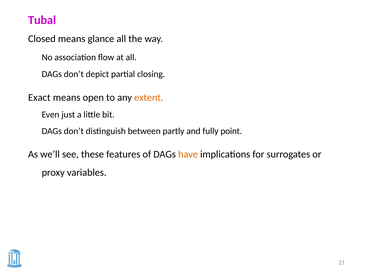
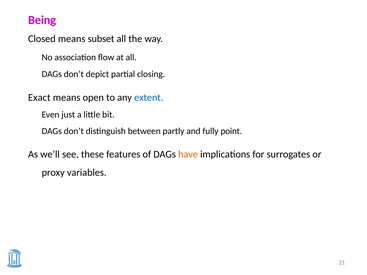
Tubal: Tubal -> Being
glance: glance -> subset
extent colour: orange -> blue
